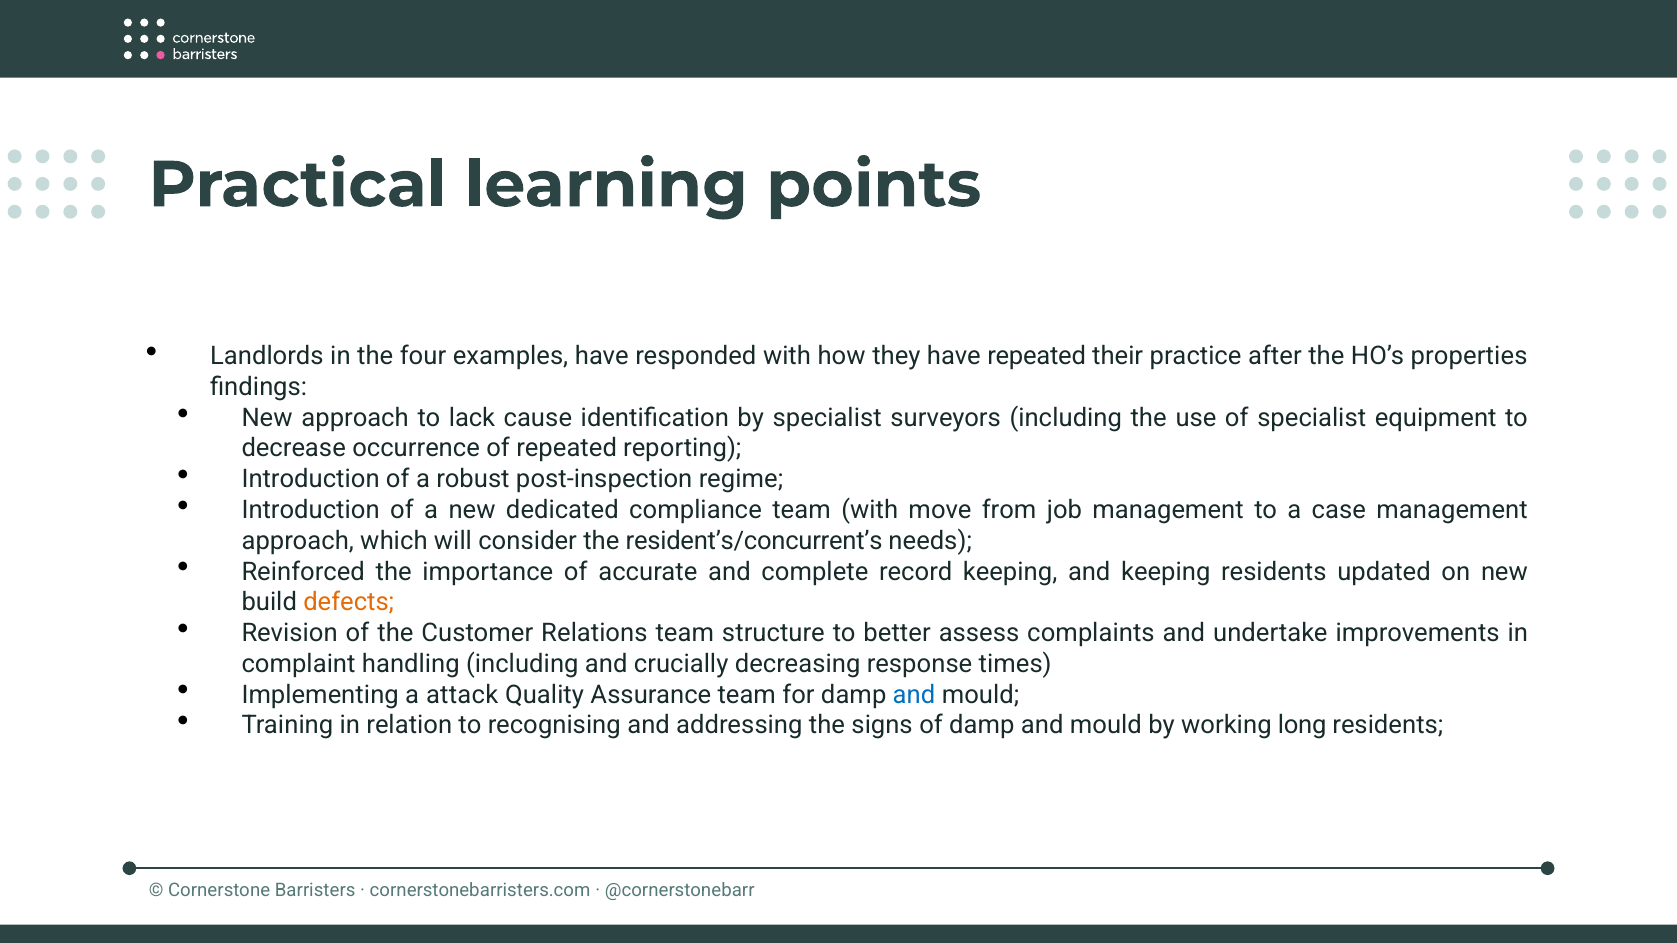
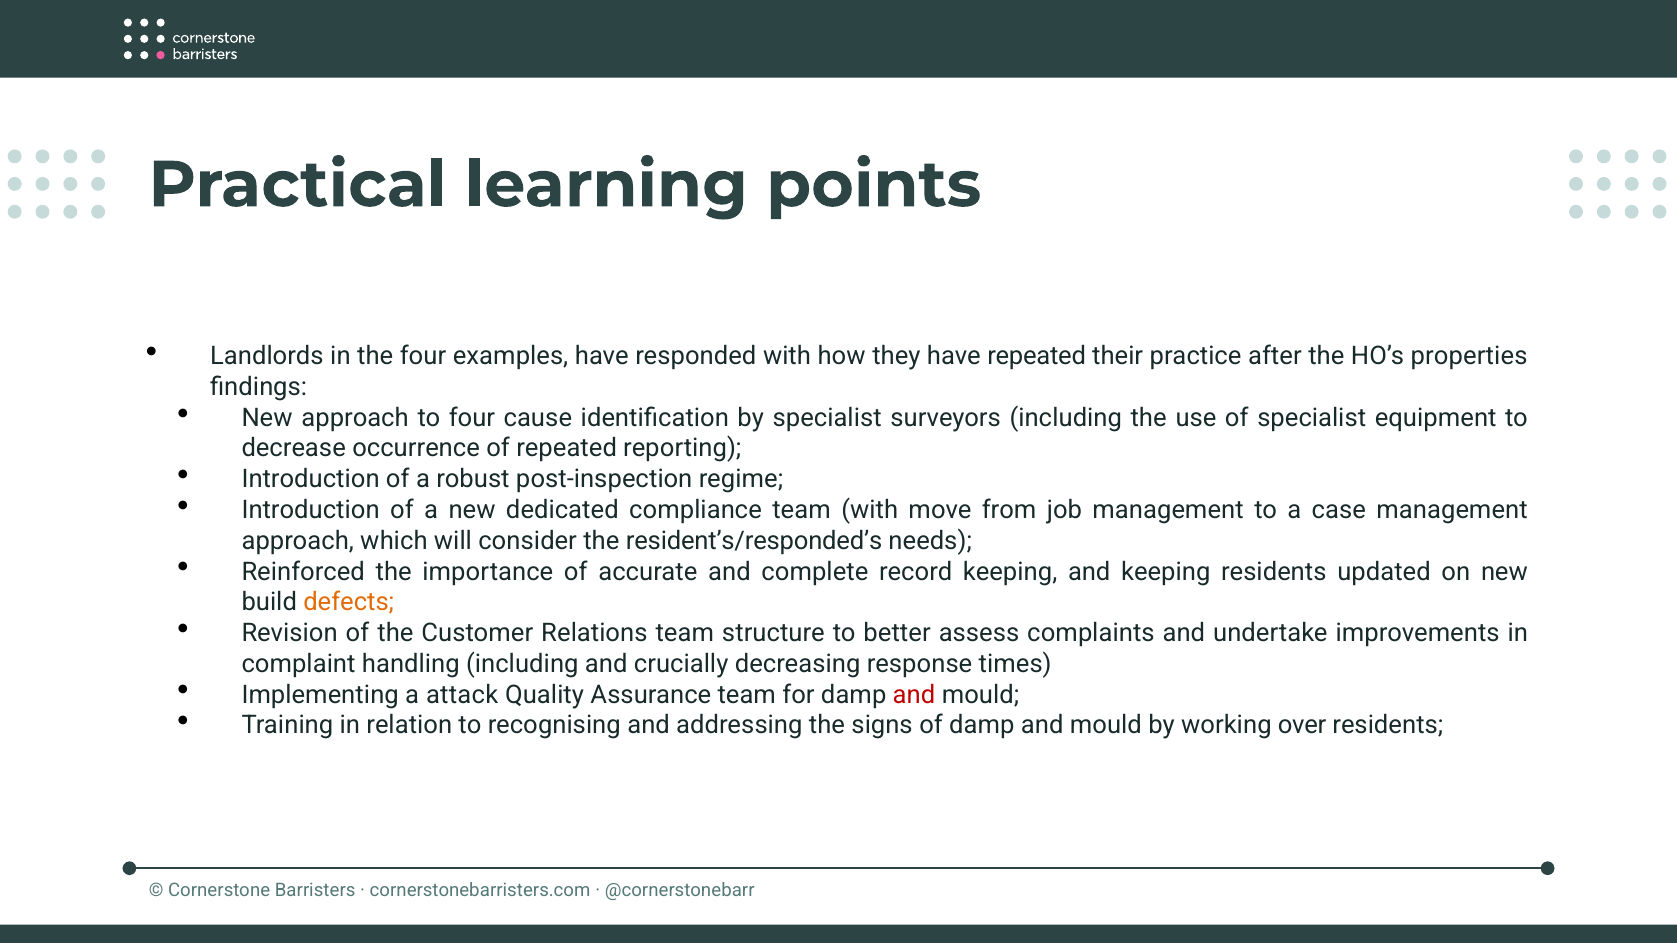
to lack: lack -> four
resident’s/concurrent’s: resident’s/concurrent’s -> resident’s/responded’s
and at (914, 695) colour: blue -> red
long: long -> over
